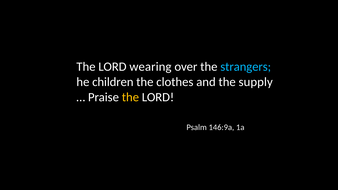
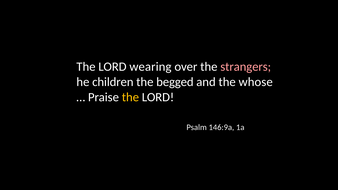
strangers colour: light blue -> pink
clothes: clothes -> begged
supply: supply -> whose
